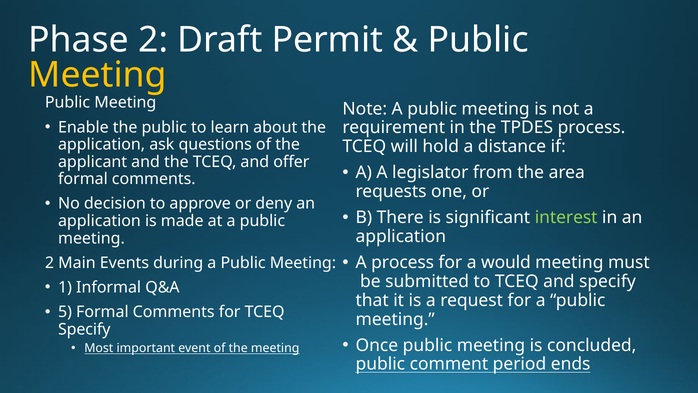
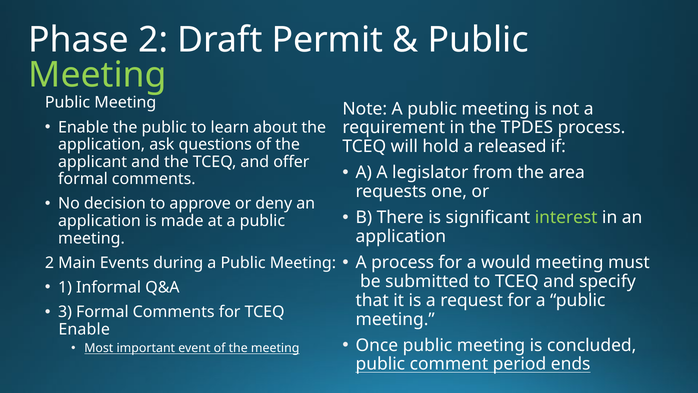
Meeting at (98, 75) colour: yellow -> light green
distance: distance -> released
5: 5 -> 3
Specify at (84, 329): Specify -> Enable
